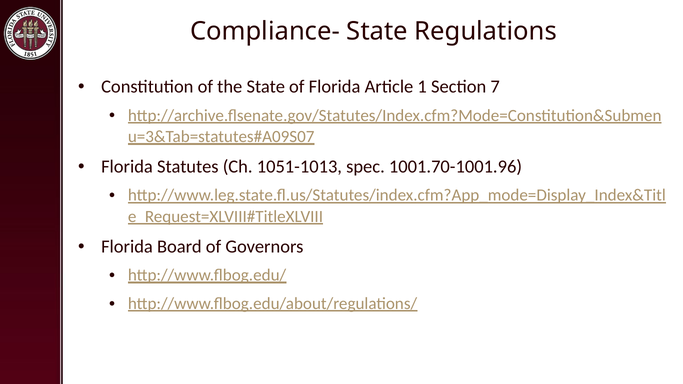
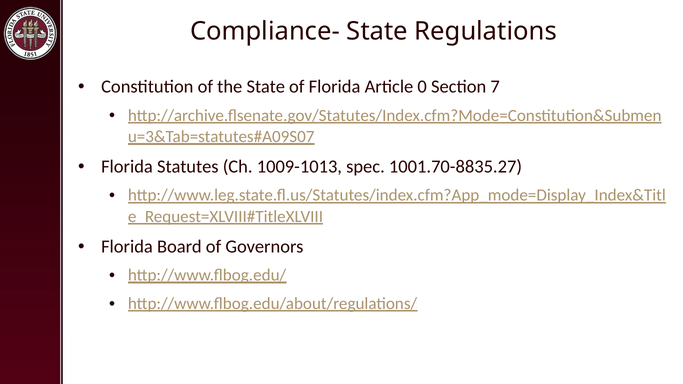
1: 1 -> 0
1051-1013: 1051-1013 -> 1009-1013
1001.70-1001.96: 1001.70-1001.96 -> 1001.70-8835.27
